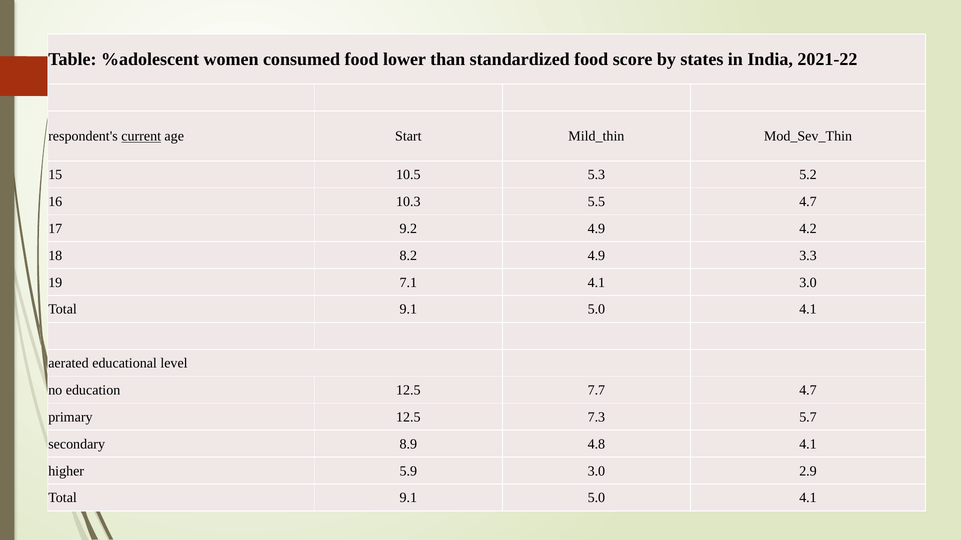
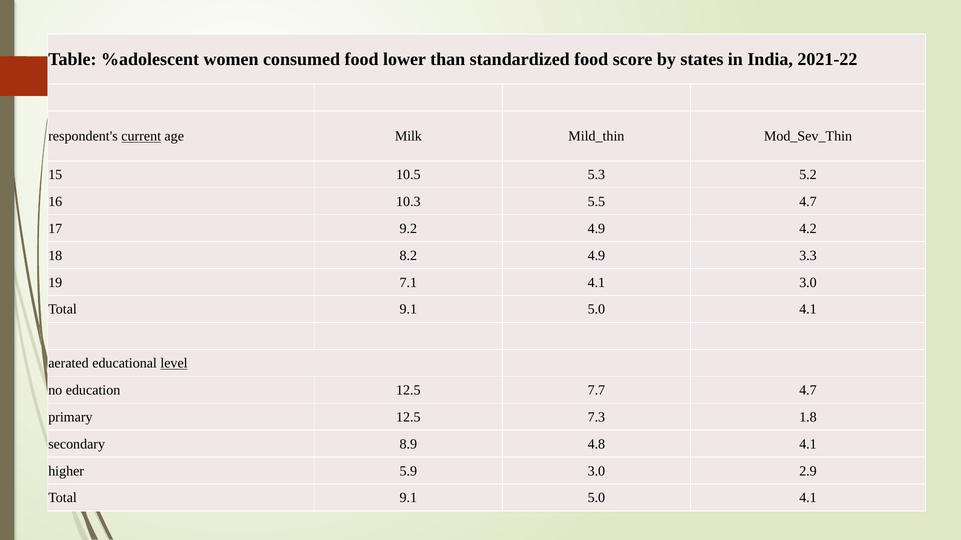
Start: Start -> Milk
level underline: none -> present
5.7: 5.7 -> 1.8
